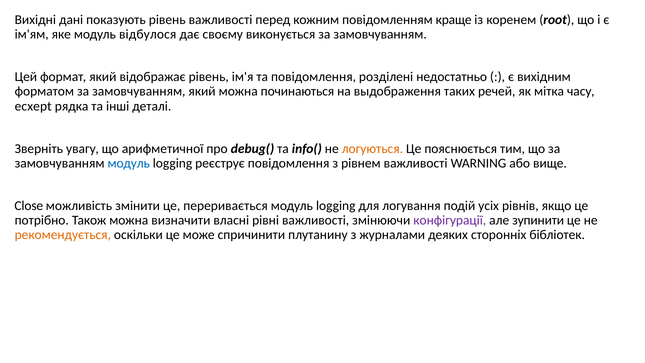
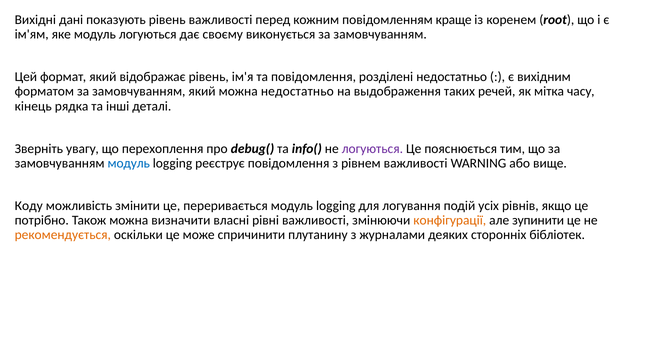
модуль відбулося: відбулося -> логуються
можна починаються: починаються -> недостатньо
ecxept: ecxept -> кінець
арифметичної: арифметичної -> перехоплення
логуються at (372, 149) colour: orange -> purple
Close: Close -> Коду
конфігурації colour: purple -> orange
